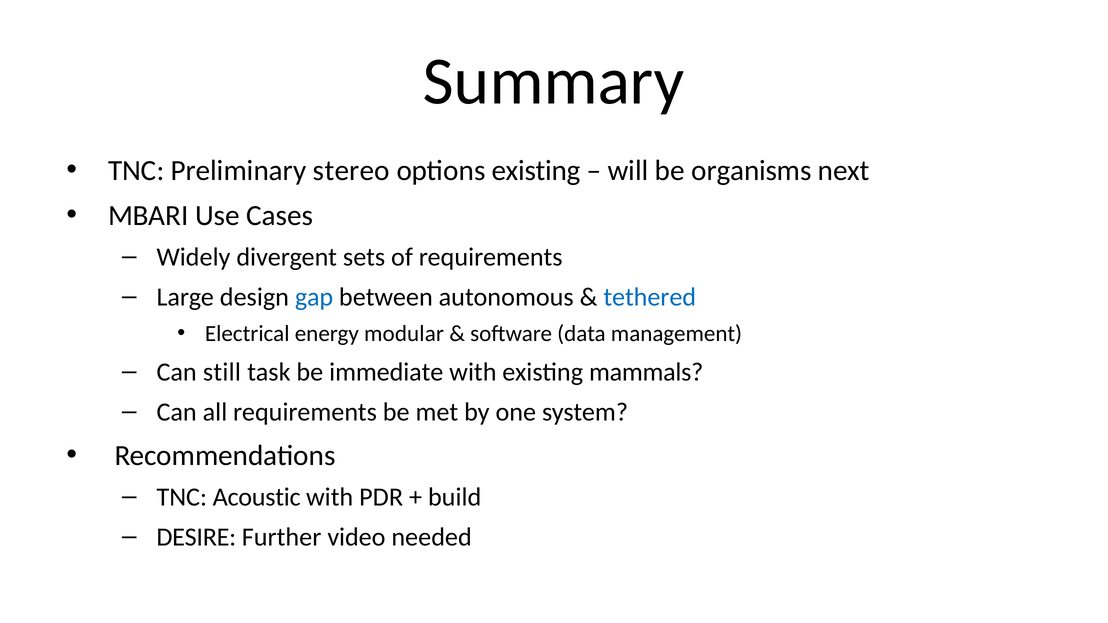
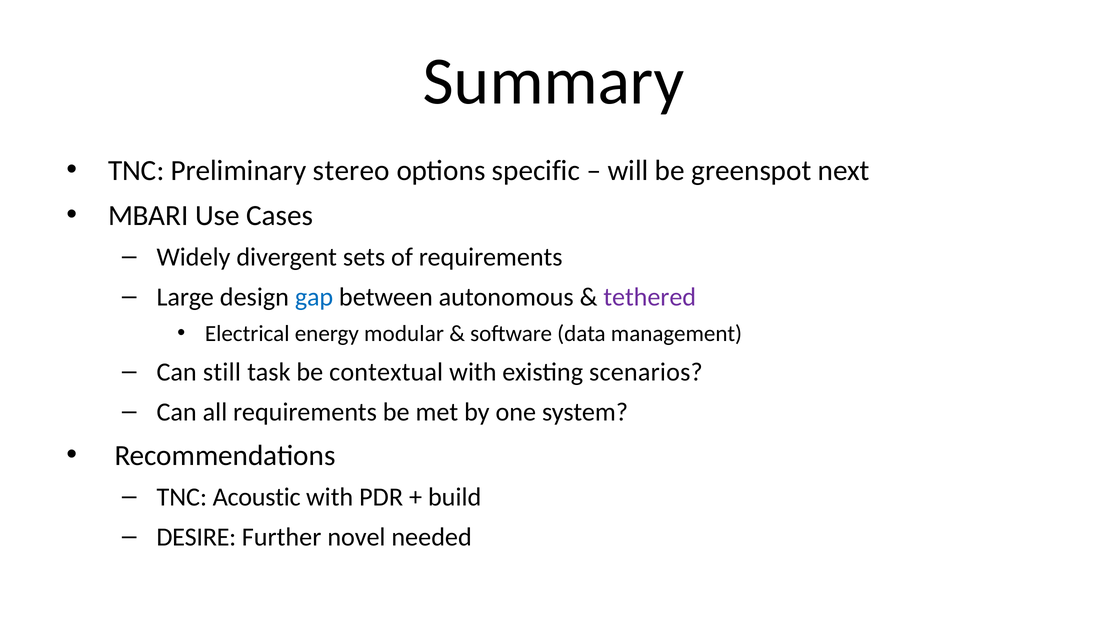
options existing: existing -> specific
organisms: organisms -> greenspot
tethered colour: blue -> purple
immediate: immediate -> contextual
mammals: mammals -> scenarios
video: video -> novel
